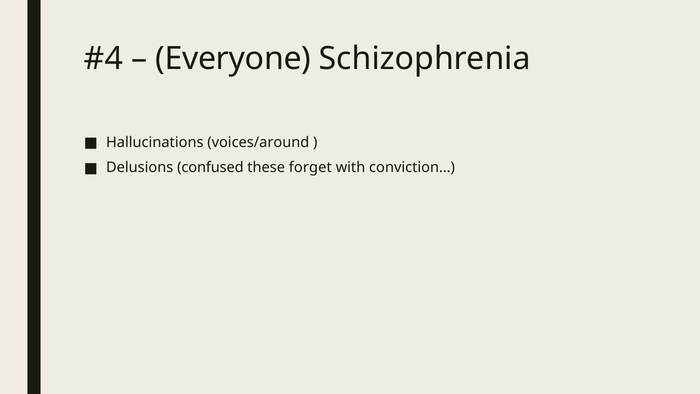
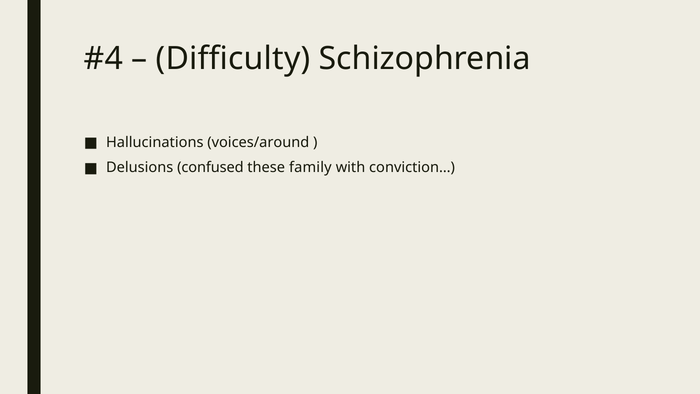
Everyone: Everyone -> Difficulty
forget: forget -> family
